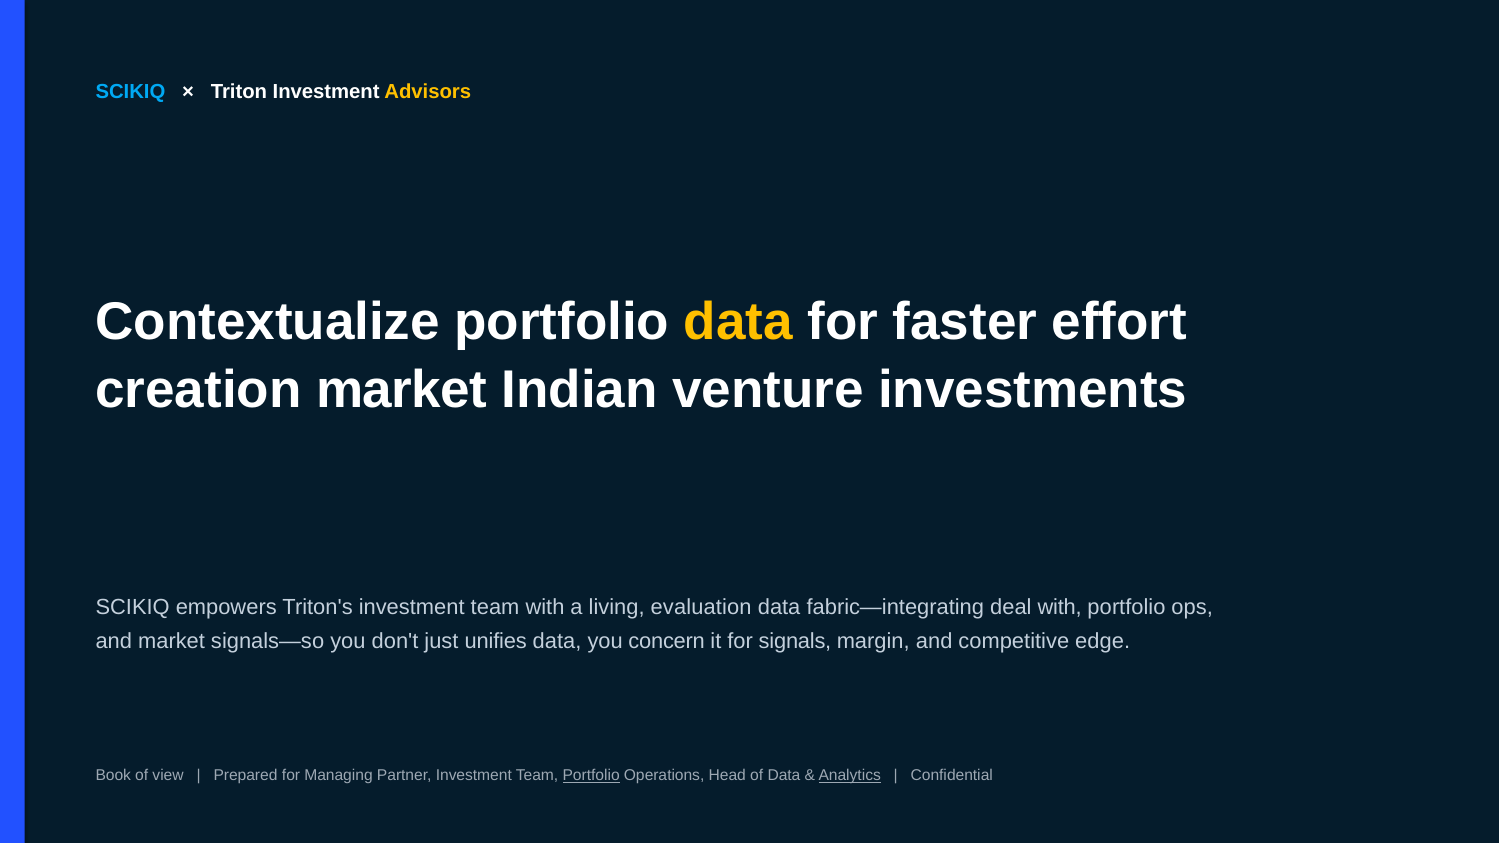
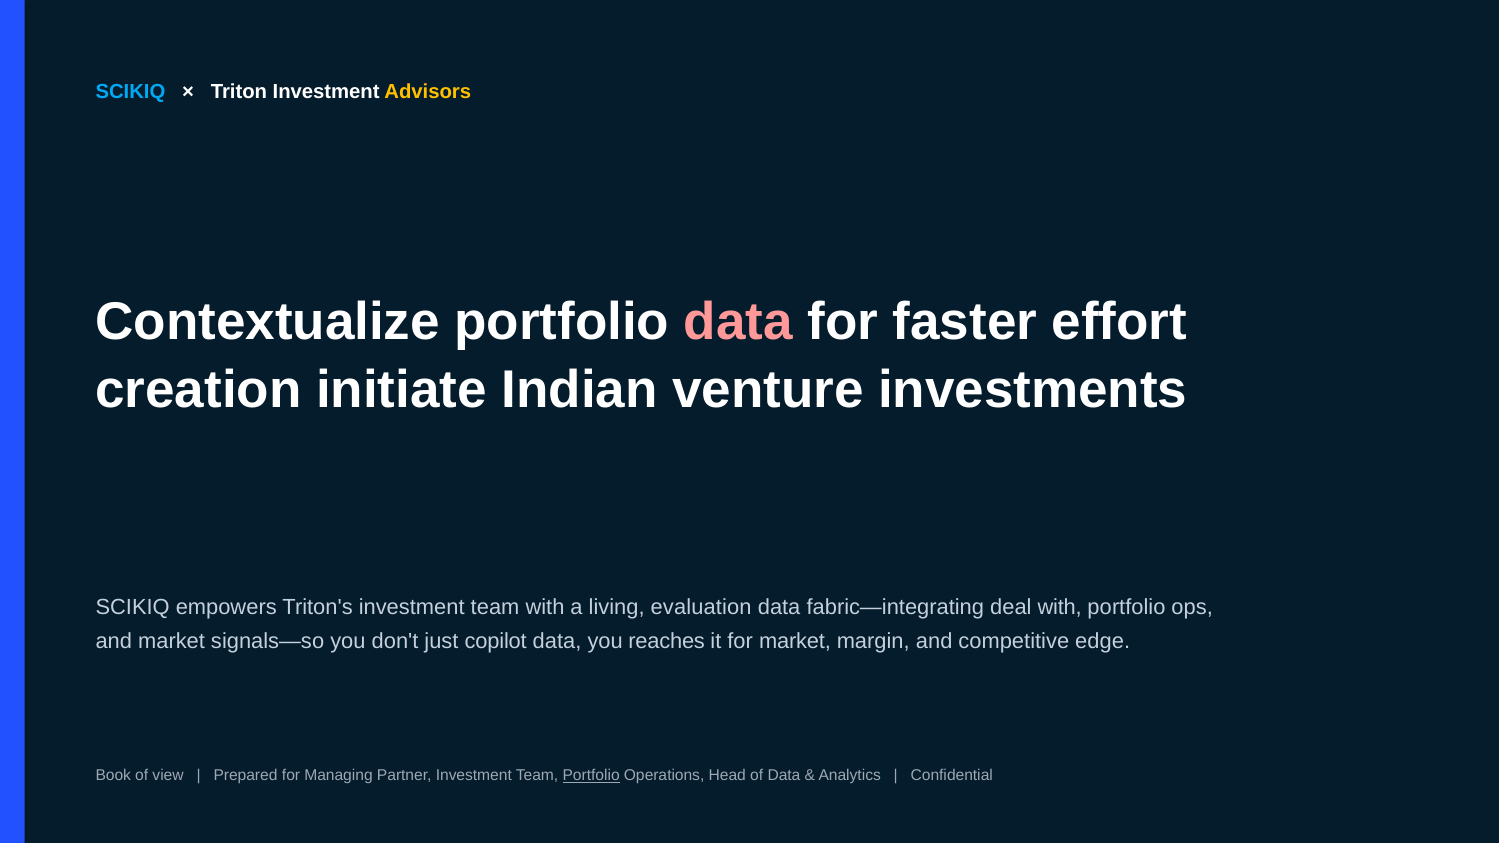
data at (738, 322) colour: yellow -> pink
creation market: market -> initiate
unifies: unifies -> copilot
concern: concern -> reaches
for signals: signals -> market
Analytics underline: present -> none
